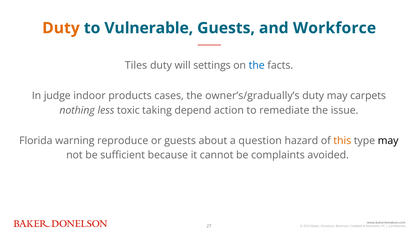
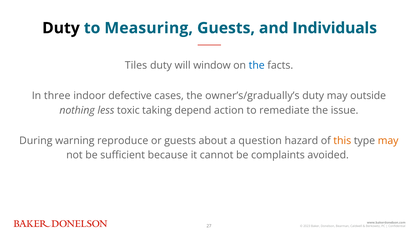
Duty at (61, 28) colour: orange -> black
Vulnerable: Vulnerable -> Measuring
Workforce: Workforce -> Individuals
settings: settings -> window
judge: judge -> three
products: products -> defective
carpets: carpets -> outside
Florida: Florida -> During
may at (388, 141) colour: black -> orange
